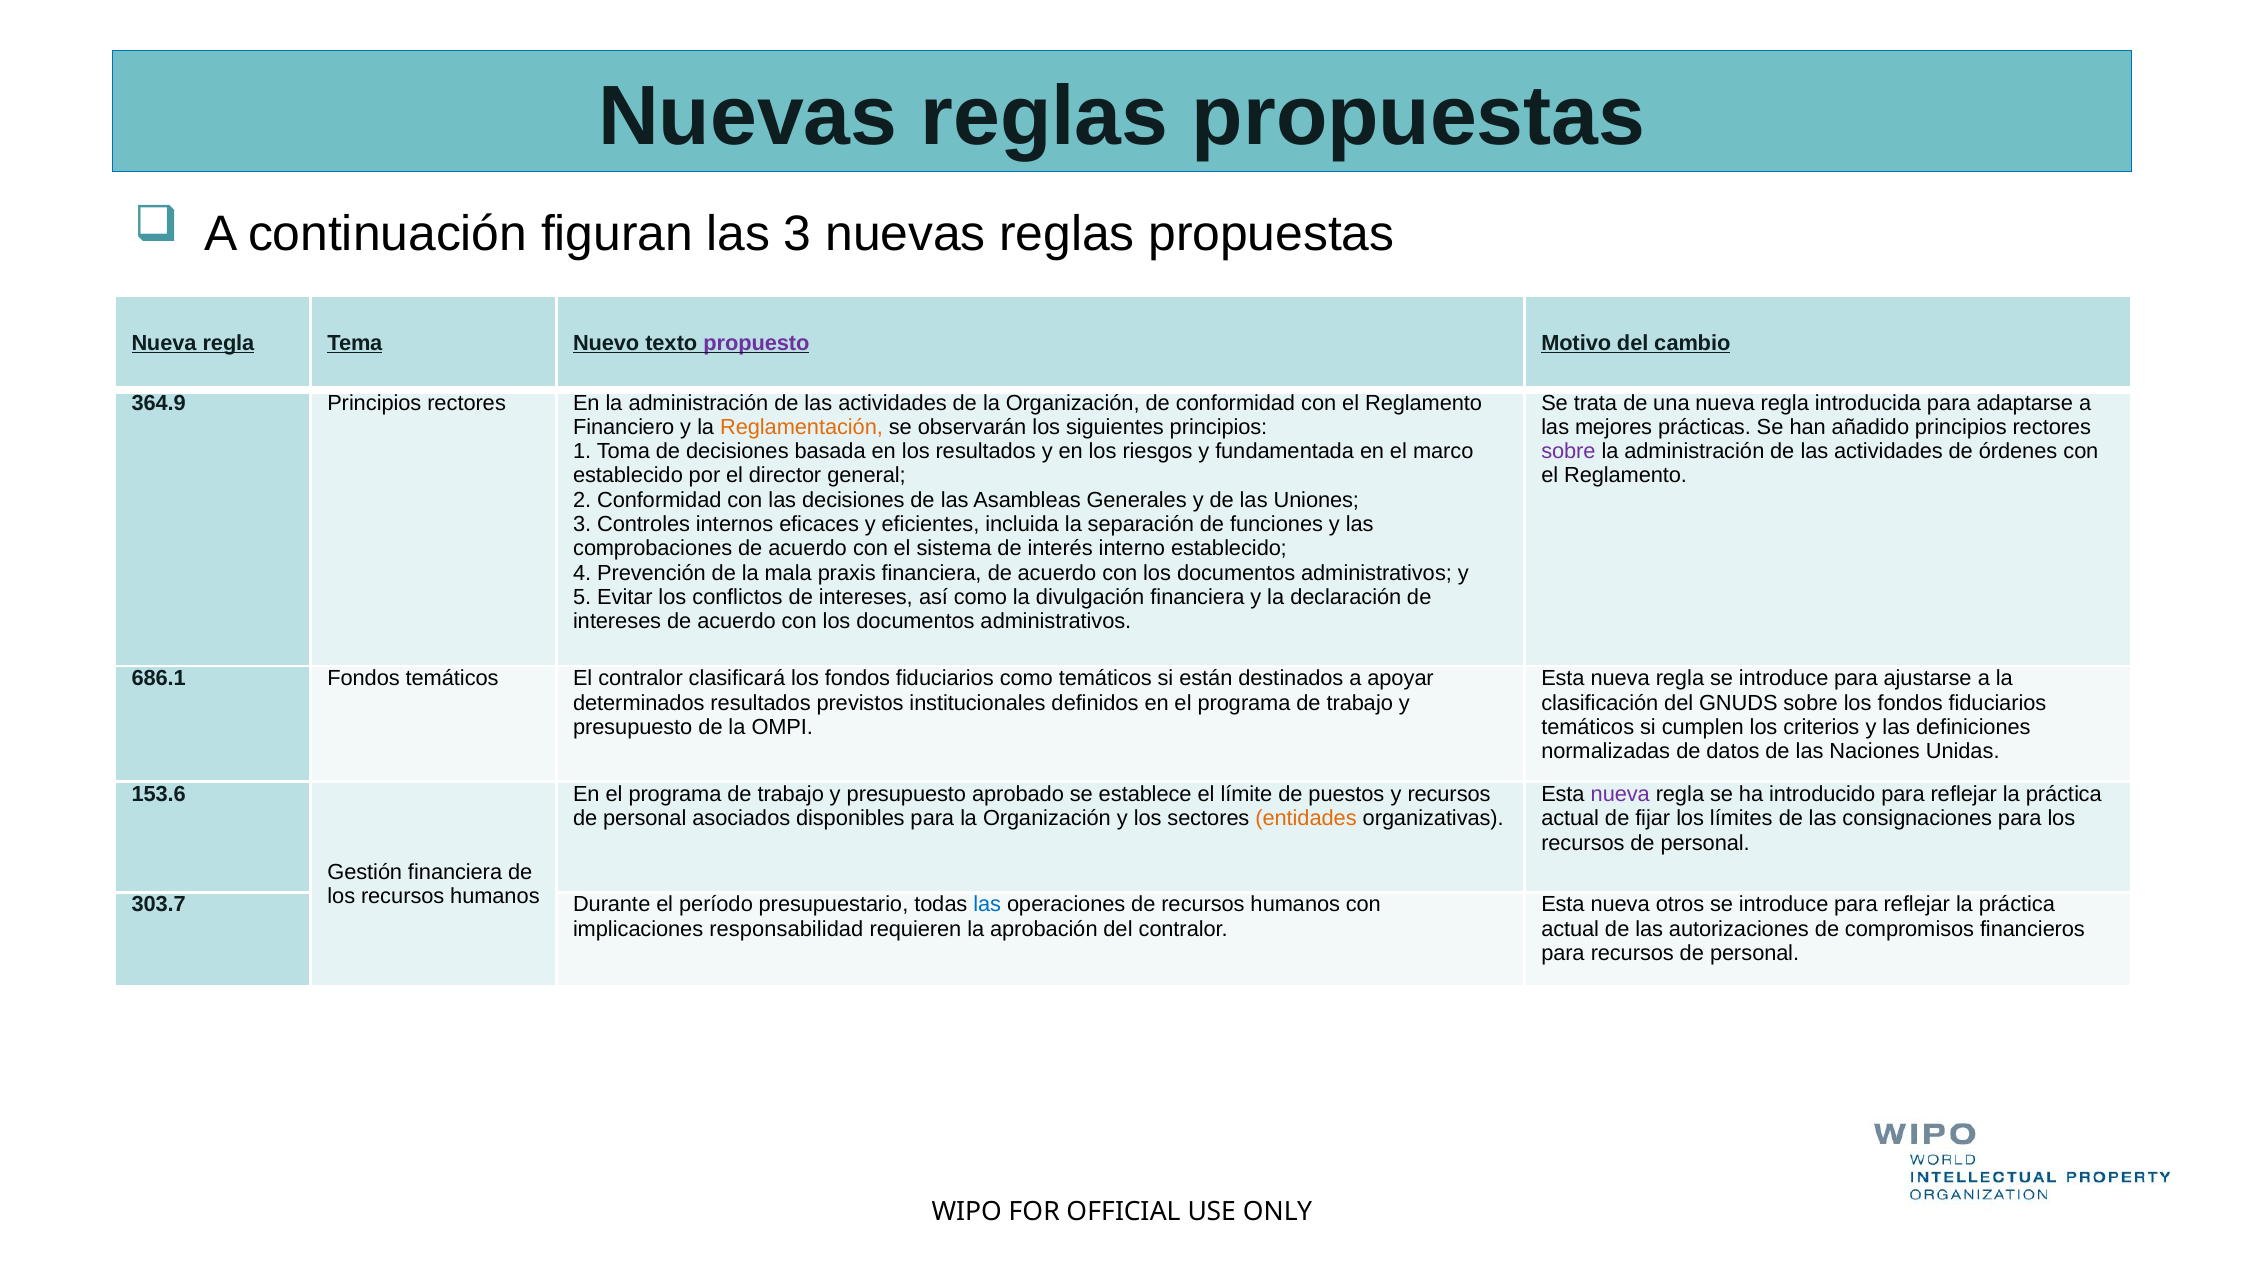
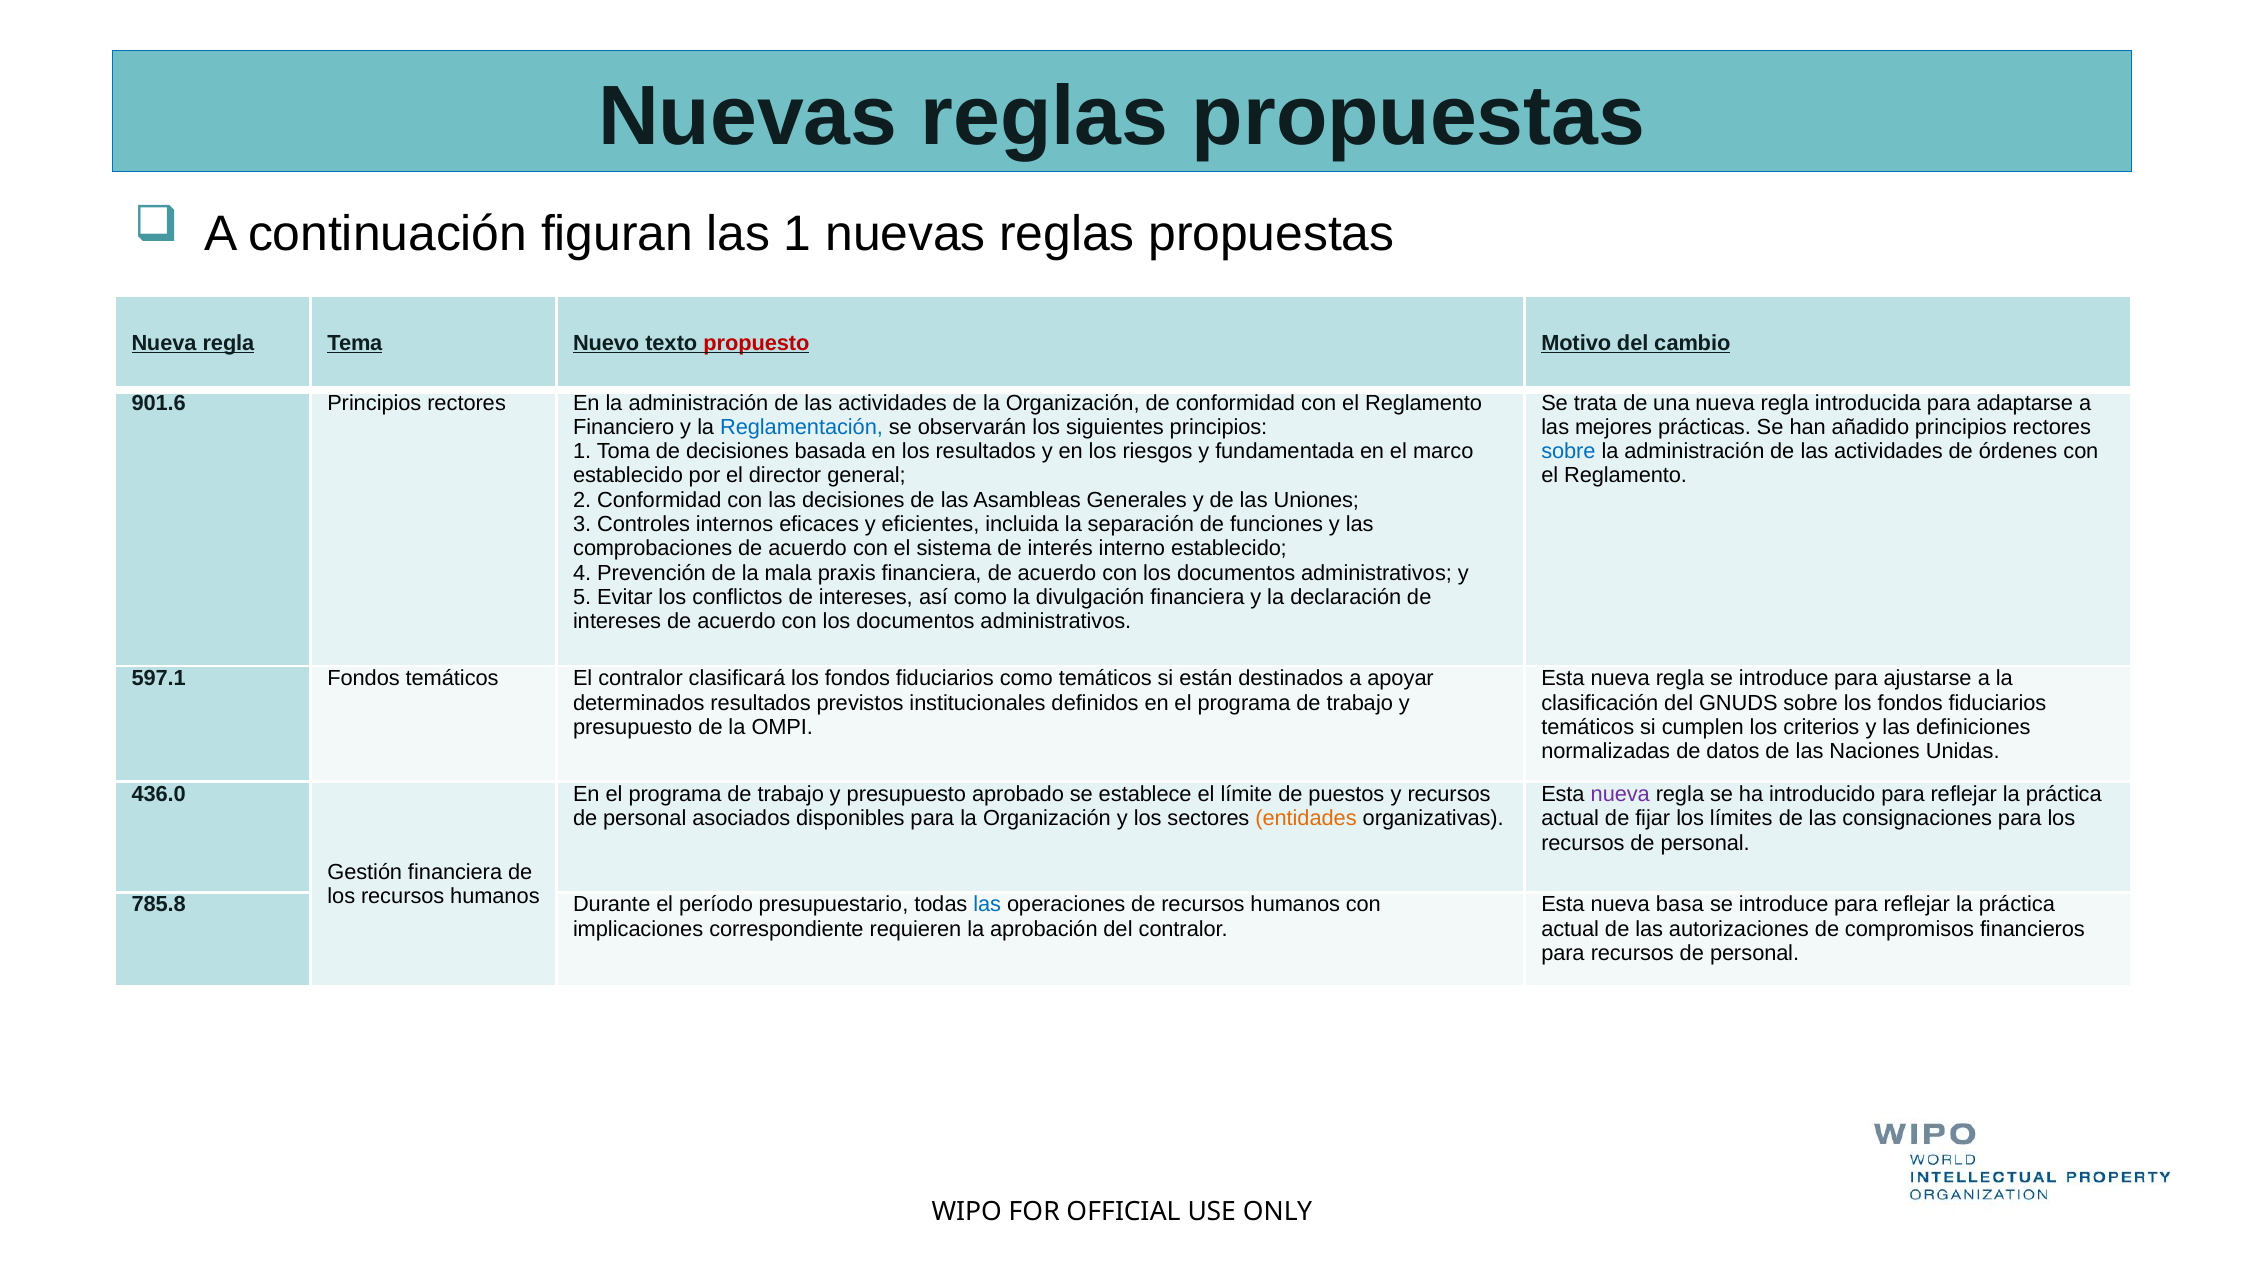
las 3: 3 -> 1
propuesto colour: purple -> red
364.9: 364.9 -> 901.6
Reglamentación colour: orange -> blue
sobre at (1568, 451) colour: purple -> blue
686.1: 686.1 -> 597.1
153.6: 153.6 -> 436.0
303.7: 303.7 -> 785.8
otros: otros -> basa
responsabilidad: responsabilidad -> correspondiente
